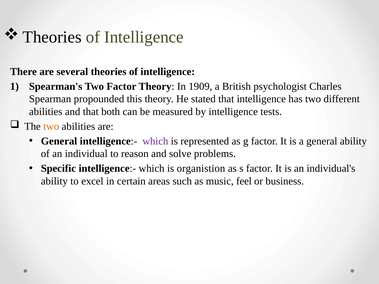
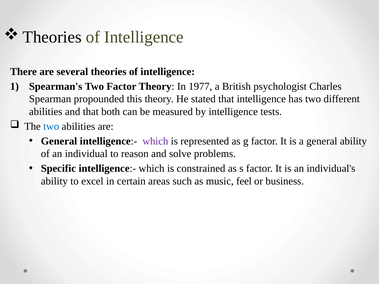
1909: 1909 -> 1977
two at (51, 126) colour: orange -> blue
organistion: organistion -> constrained
